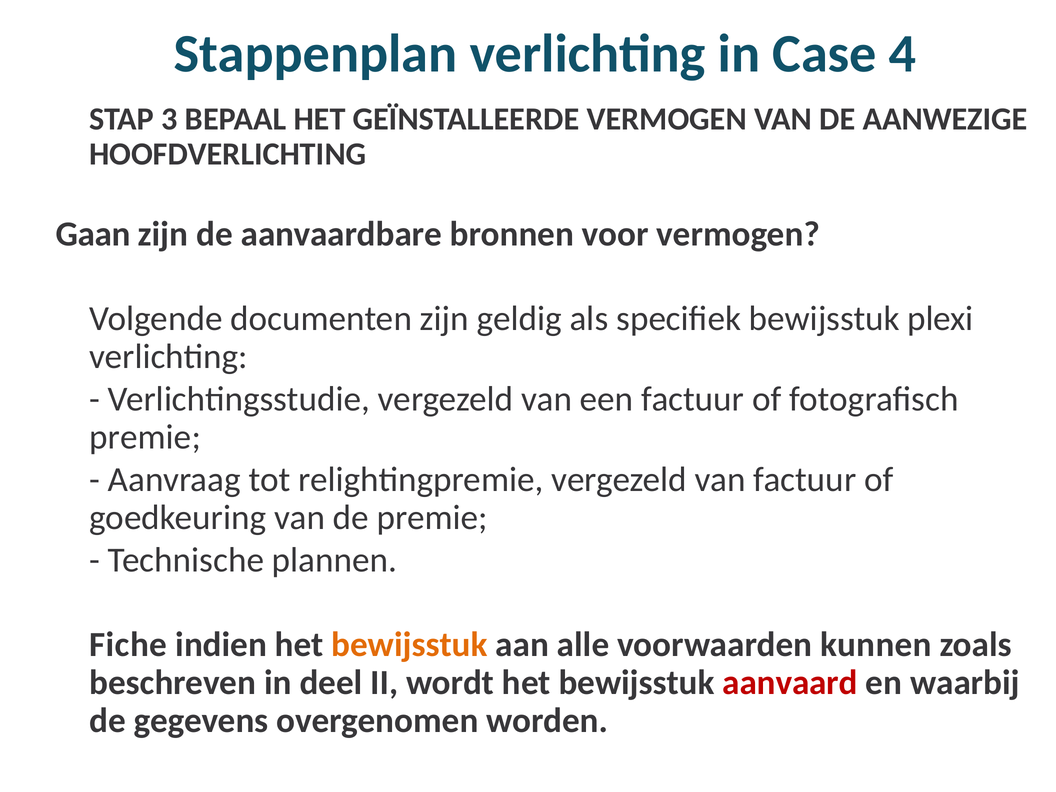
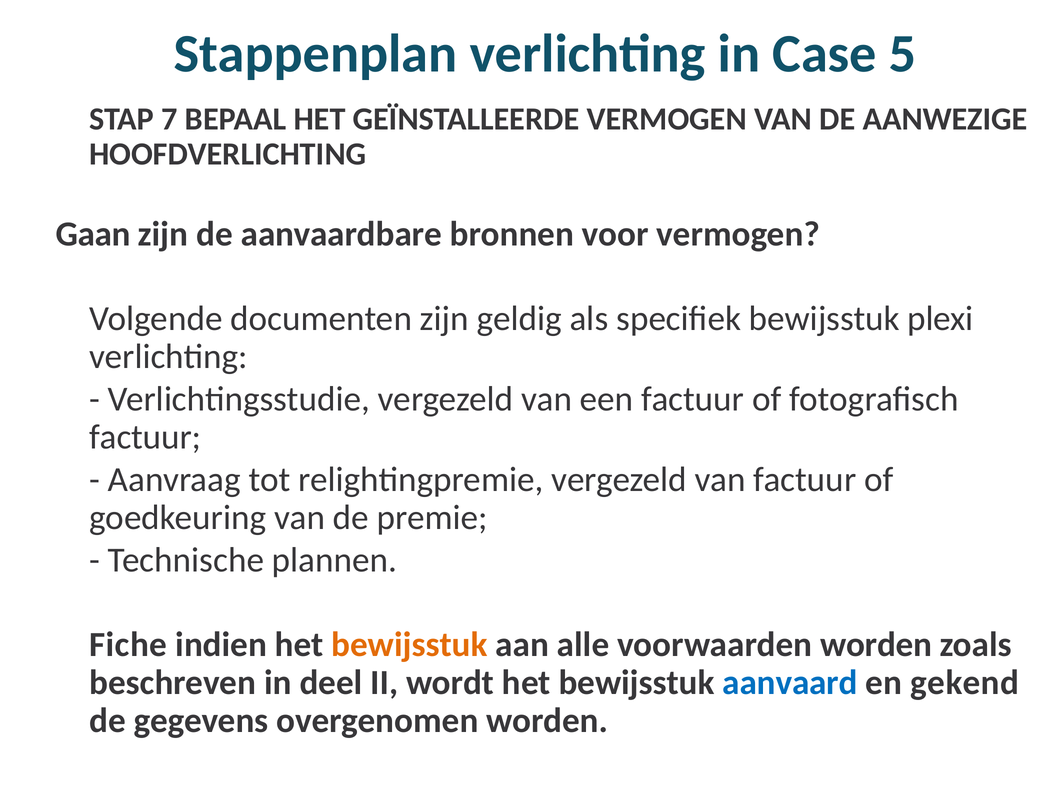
4: 4 -> 5
3: 3 -> 7
premie at (145, 437): premie -> factuur
voorwaarden kunnen: kunnen -> worden
aanvaard colour: red -> blue
waarbij: waarbij -> gekend
